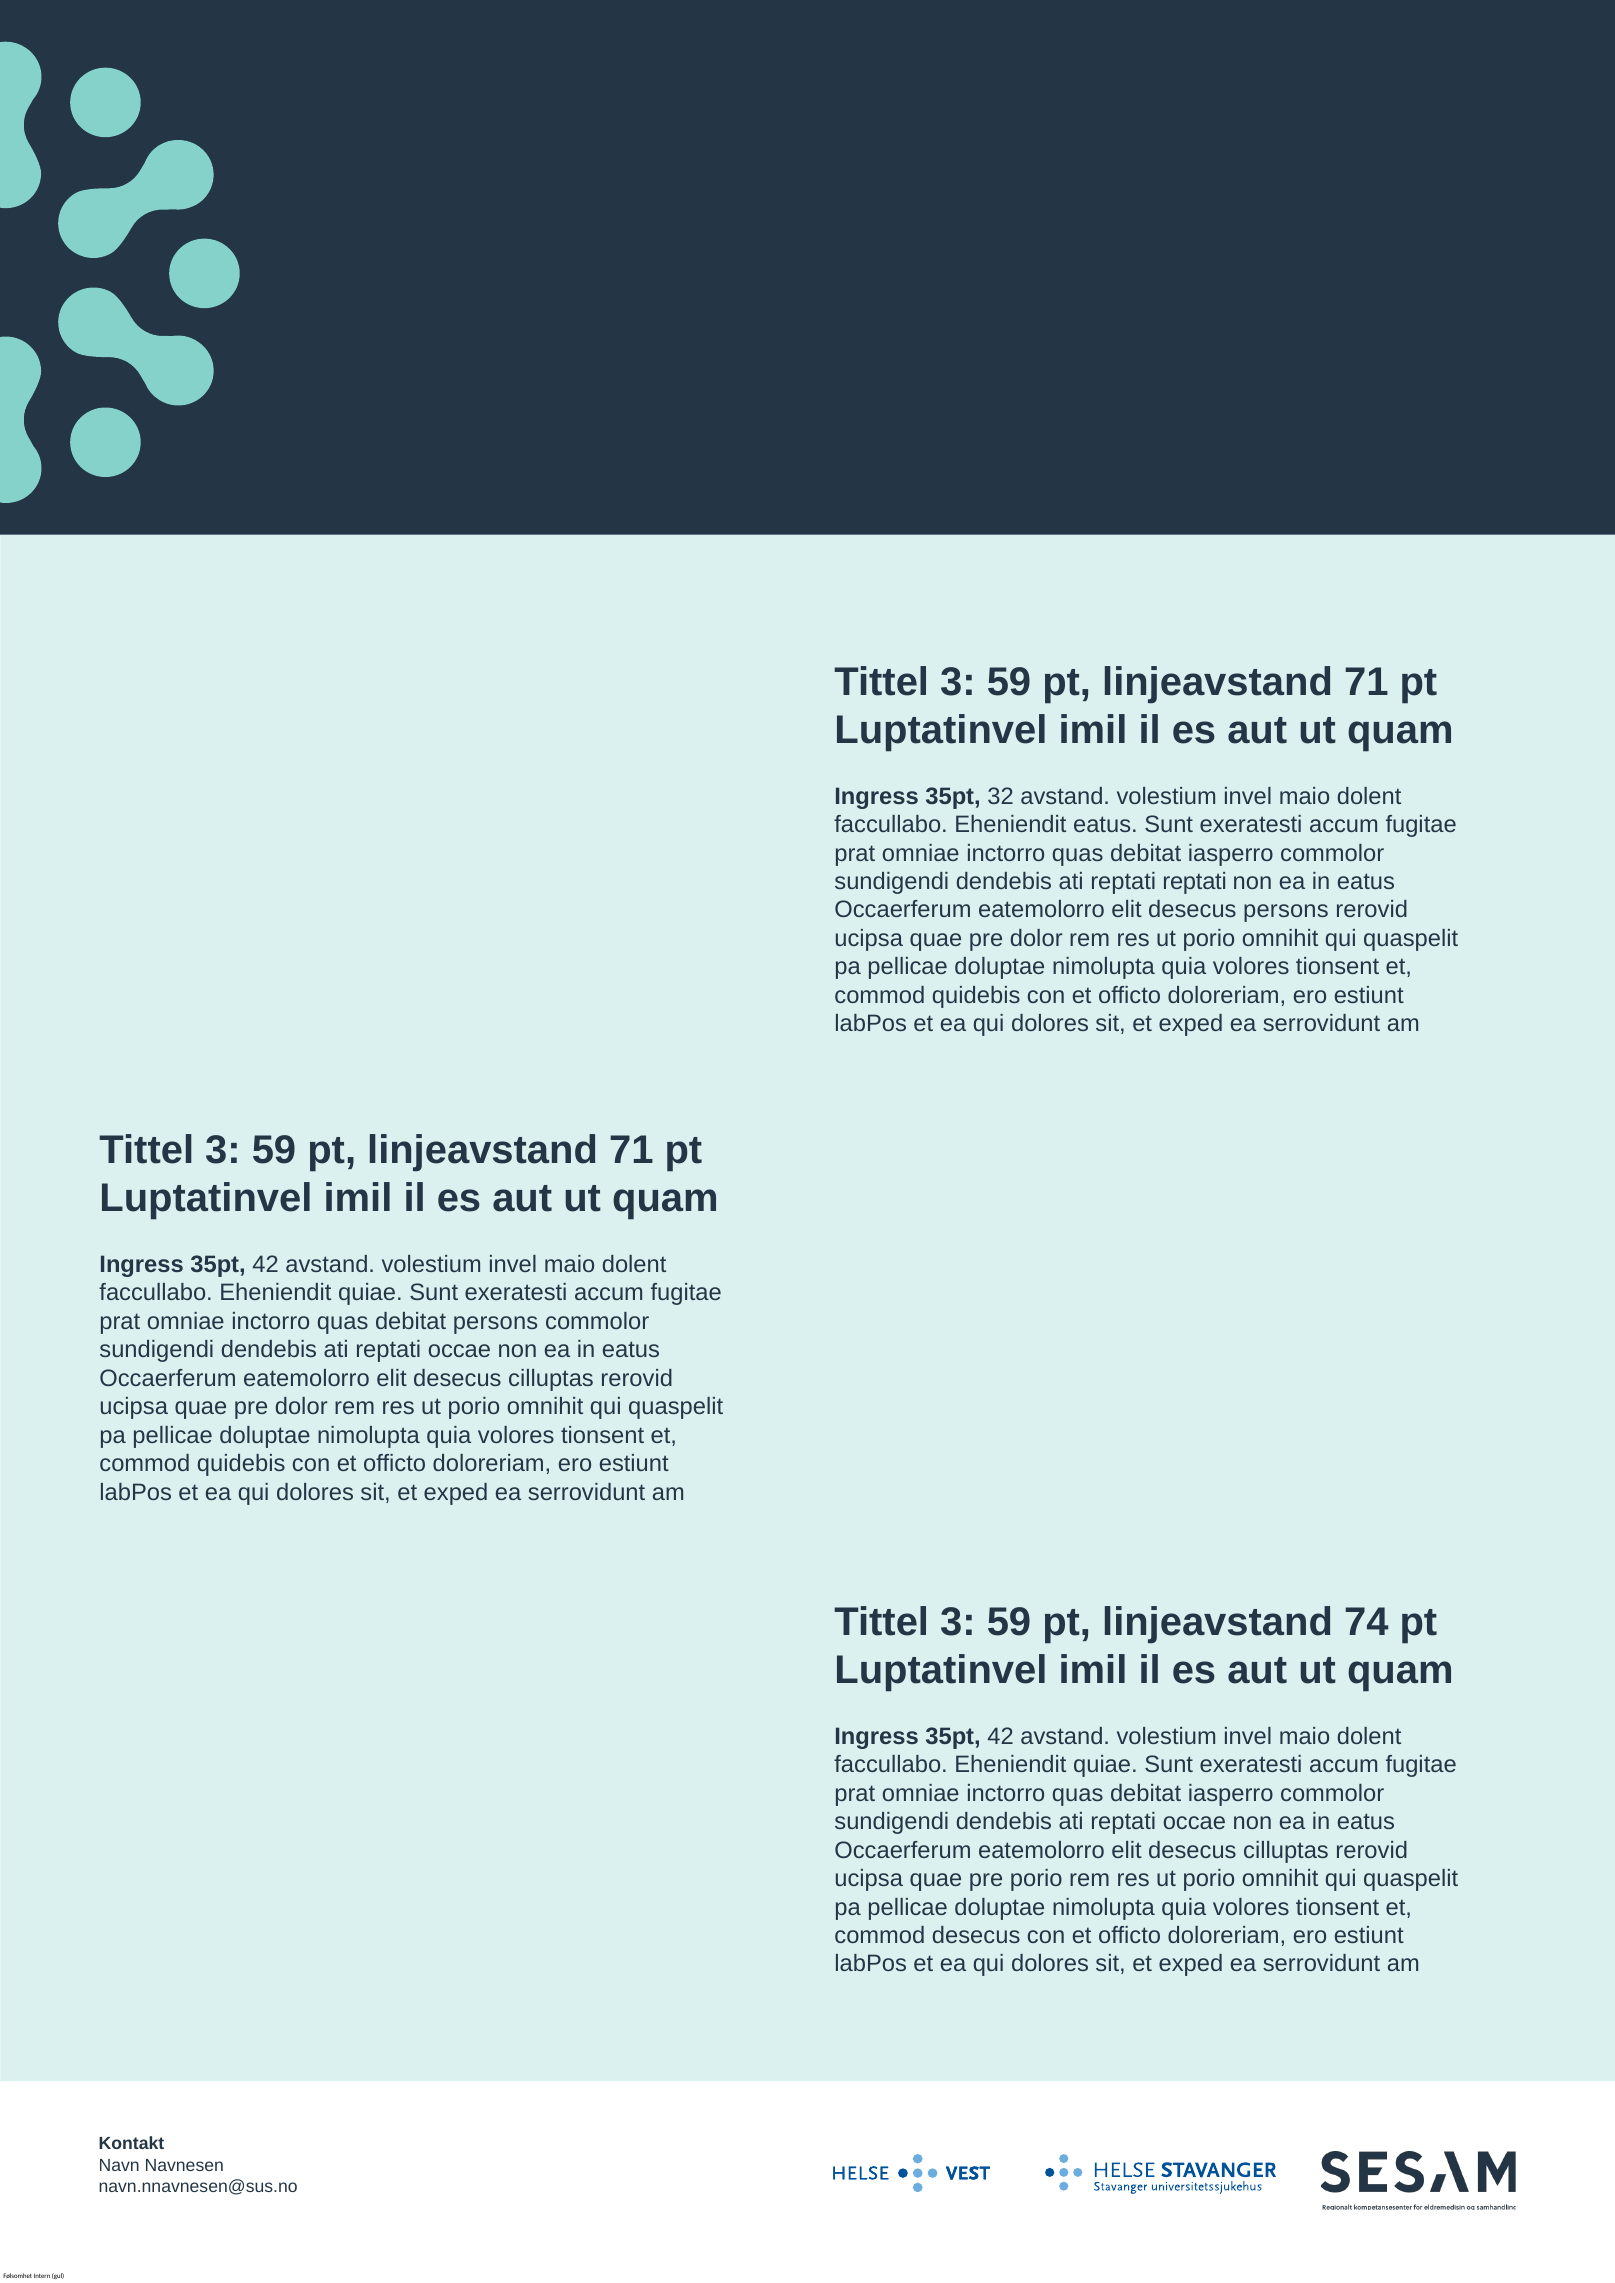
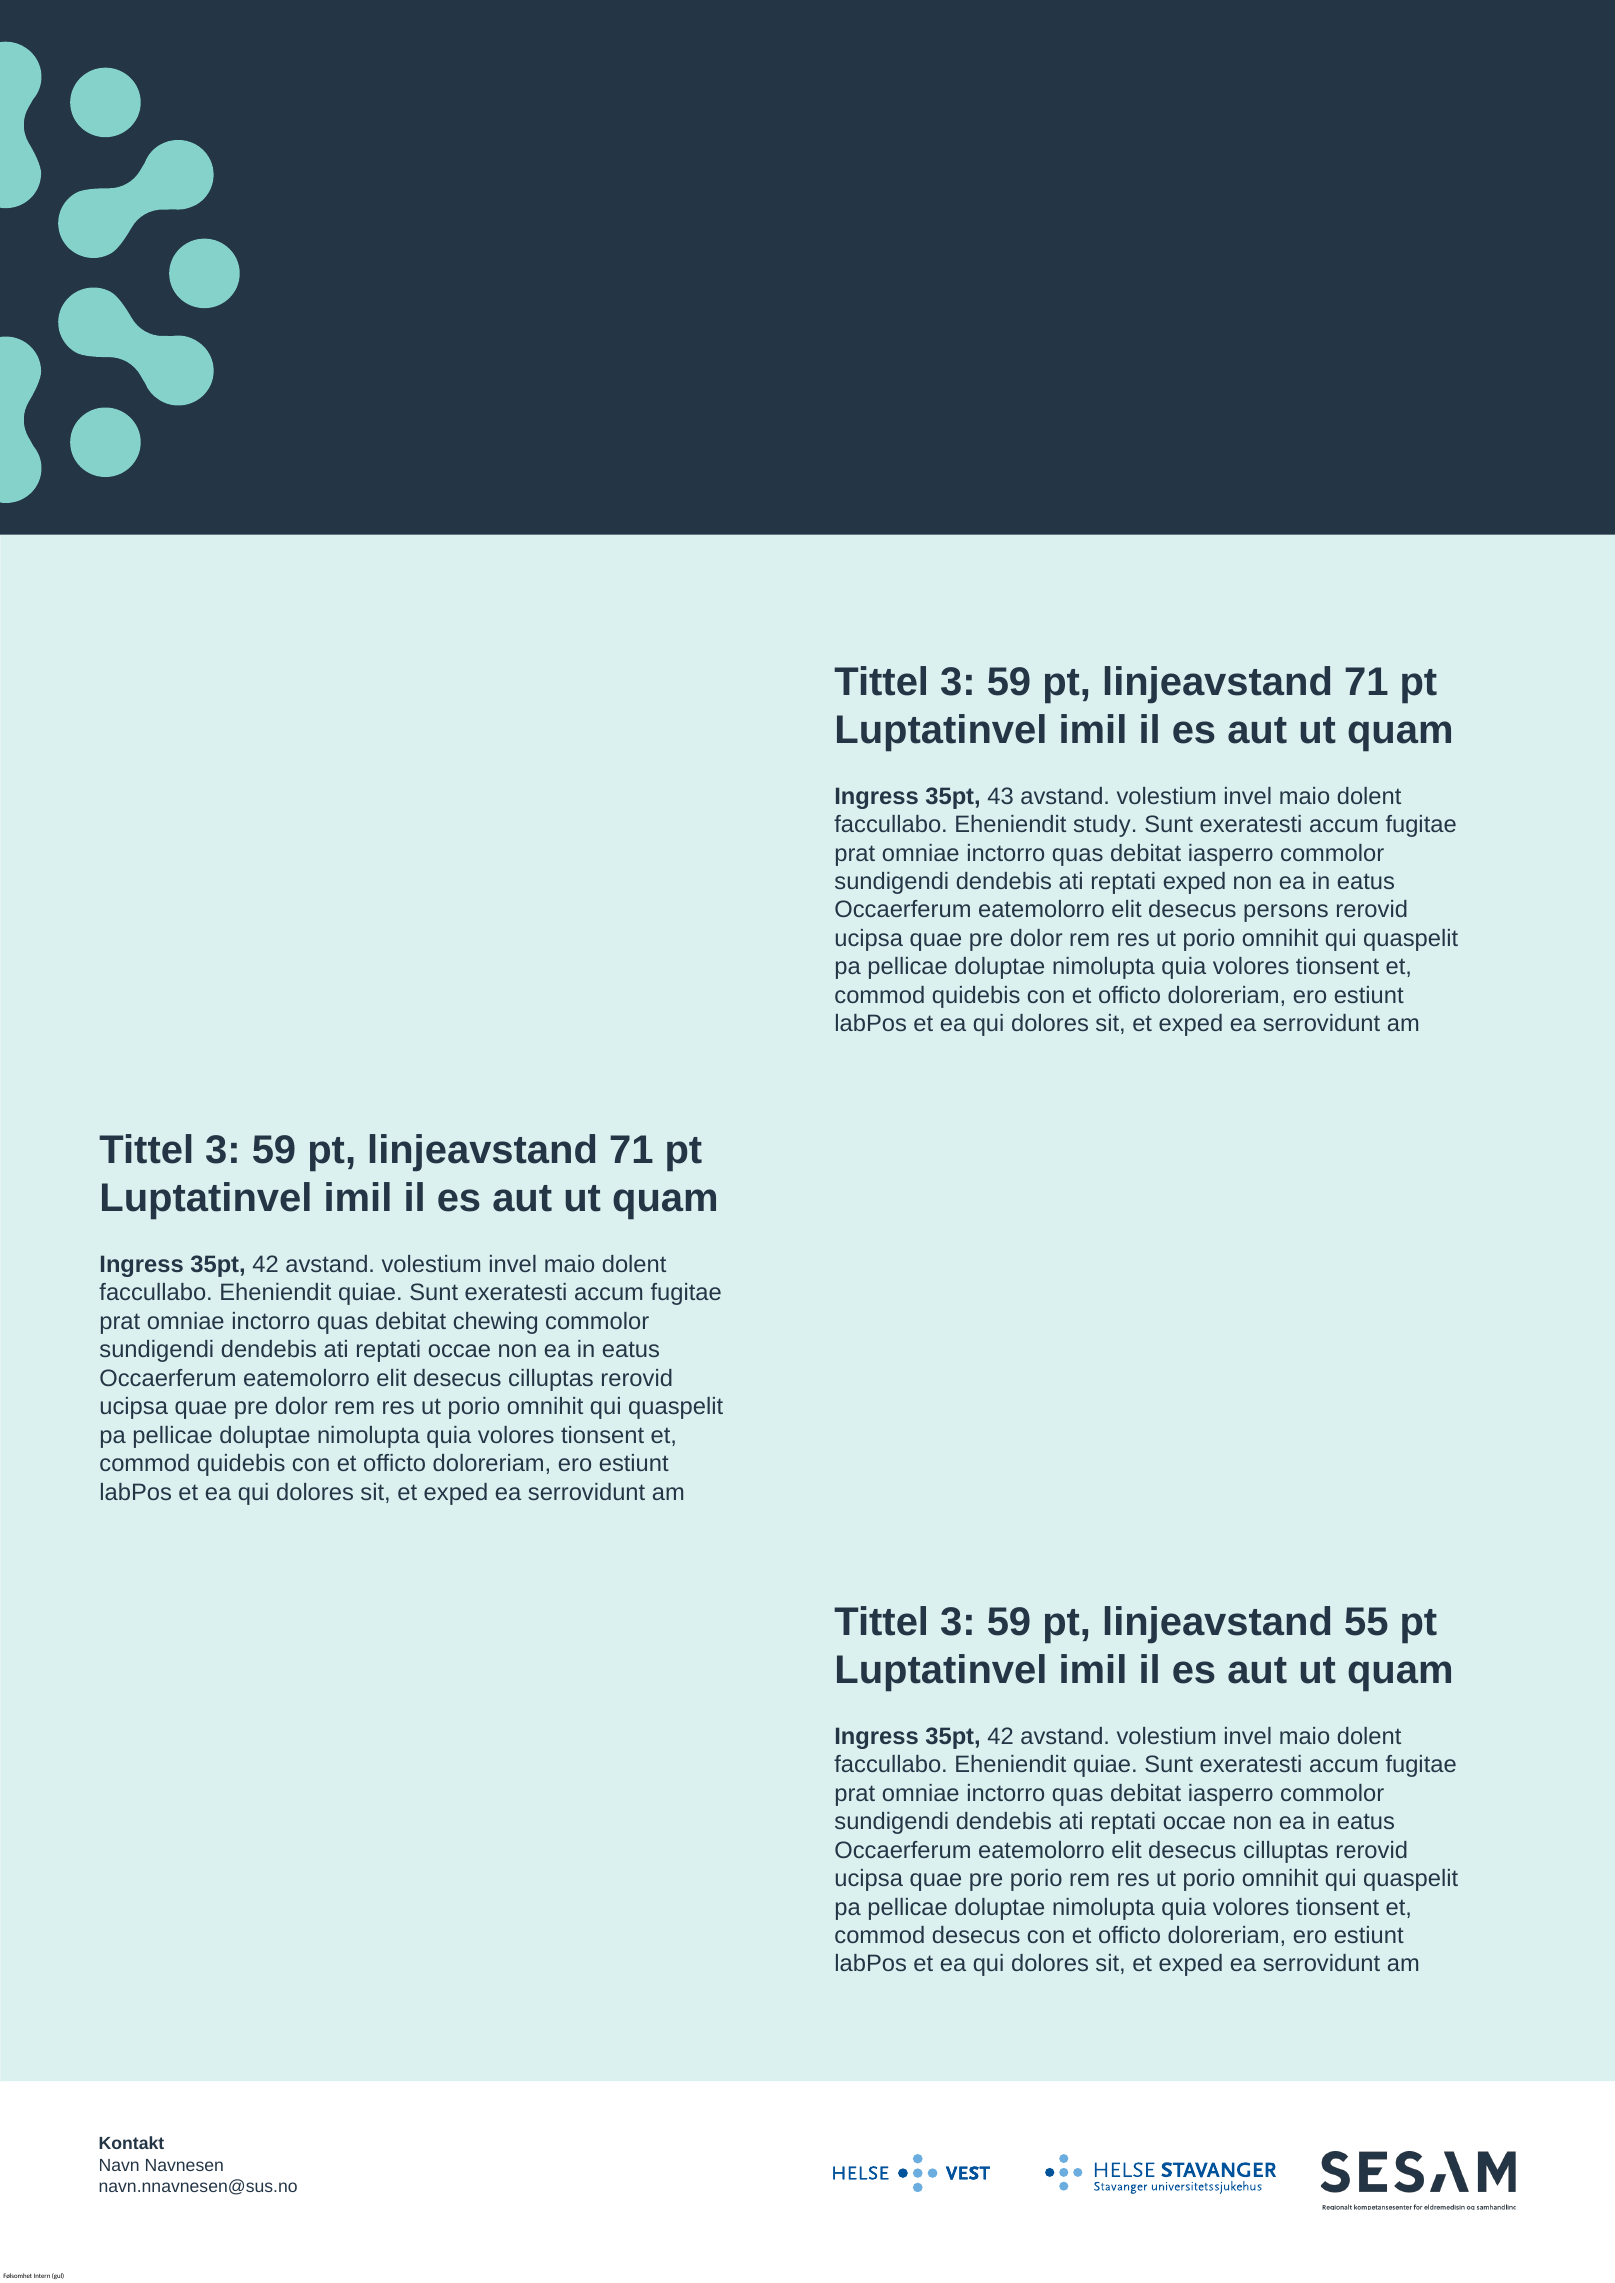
32: 32 -> 43
Eheniendit eatus: eatus -> study
reptati reptati: reptati -> exped
debitat persons: persons -> chewing
74: 74 -> 55
